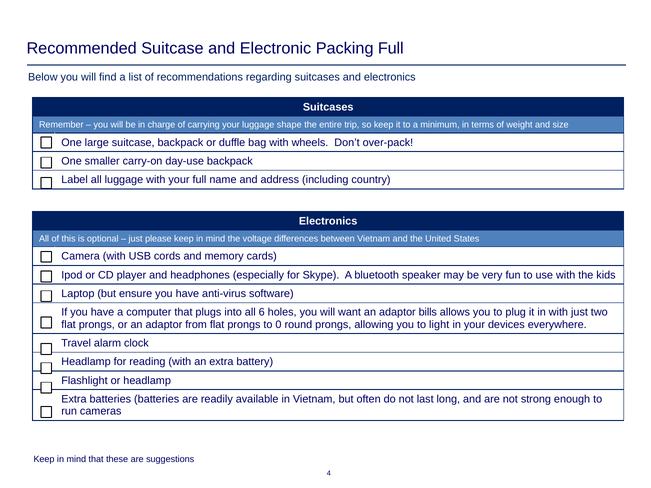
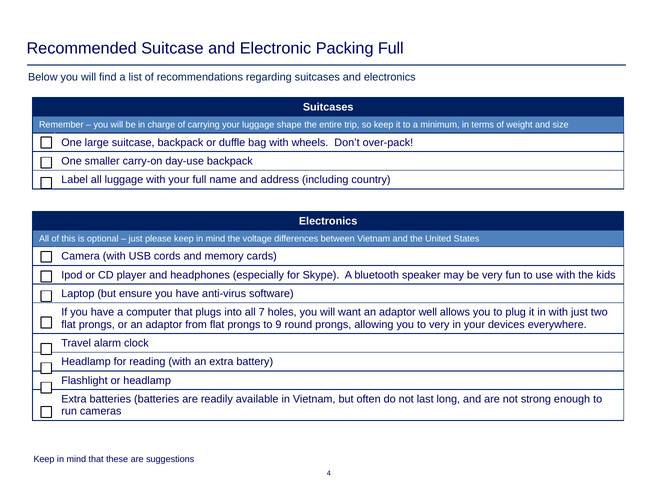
6: 6 -> 7
bills: bills -> well
0: 0 -> 9
to light: light -> very
